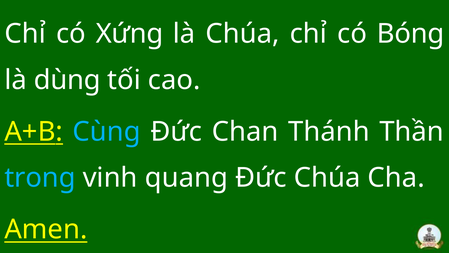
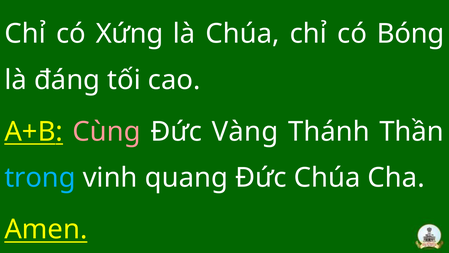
dùng: dùng -> đáng
Cùng colour: light blue -> pink
Chan: Chan -> Vàng
